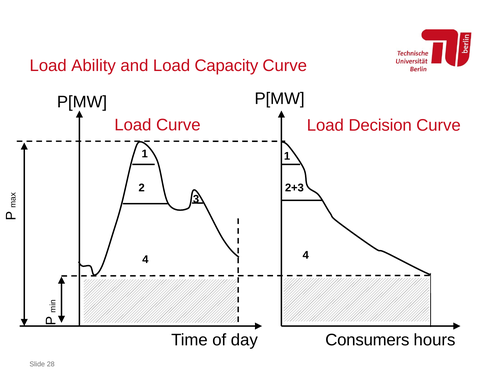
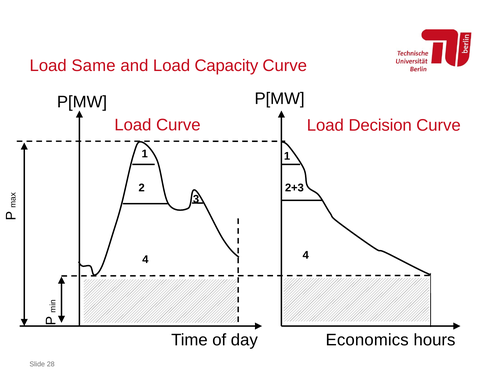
Ability: Ability -> Same
Consumers: Consumers -> Economics
